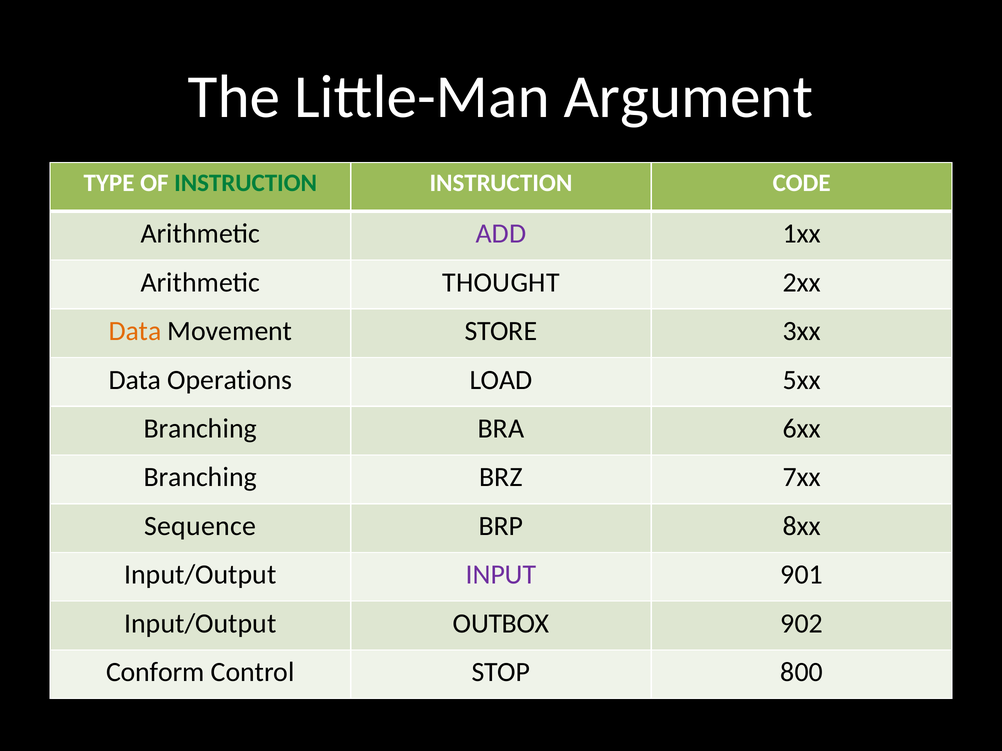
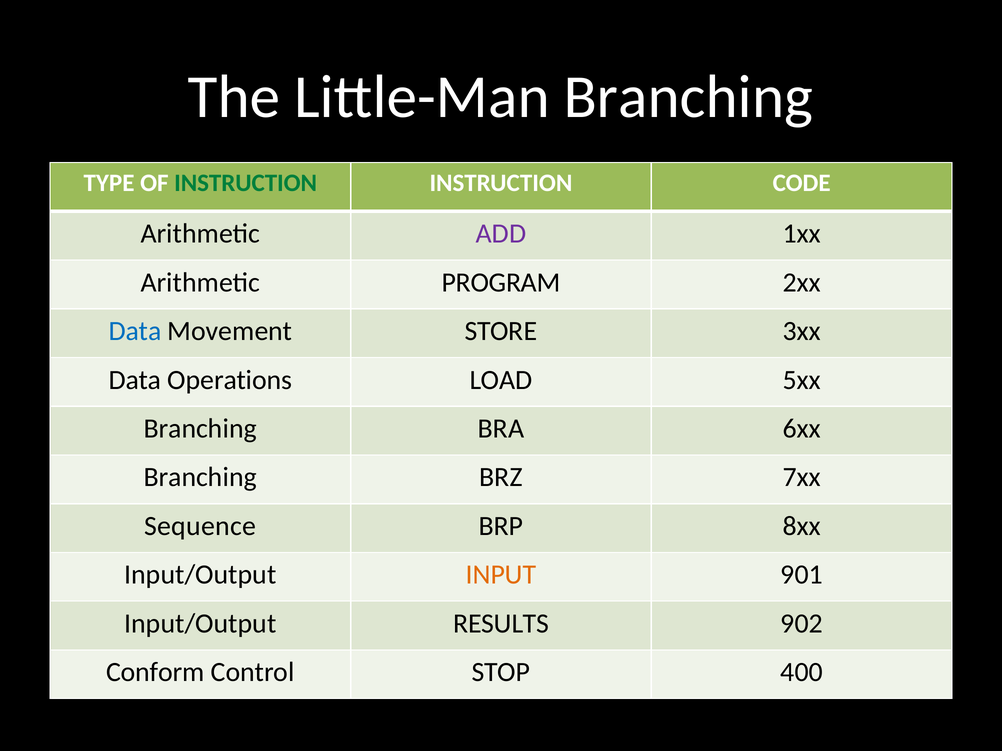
Little-Man Argument: Argument -> Branching
THOUGHT: THOUGHT -> PROGRAM
Data at (135, 331) colour: orange -> blue
INPUT colour: purple -> orange
OUTBOX: OUTBOX -> RESULTS
800: 800 -> 400
